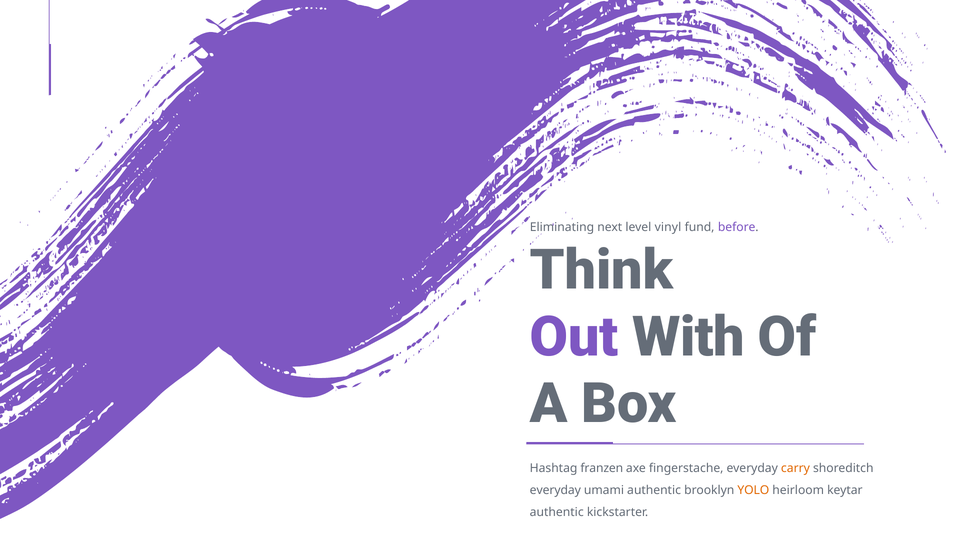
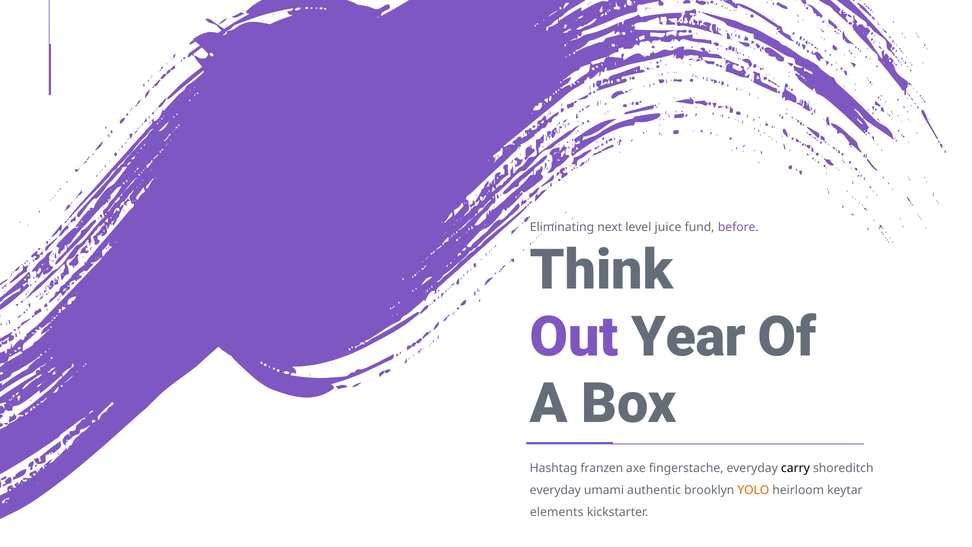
vinyl: vinyl -> juice
With: With -> Year
carry colour: orange -> black
authentic at (557, 512): authentic -> elements
